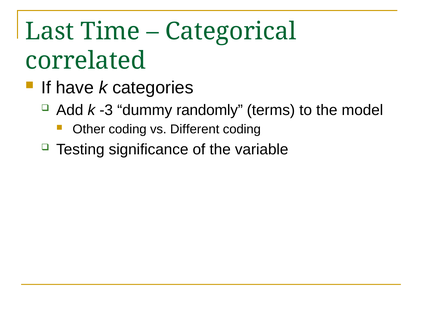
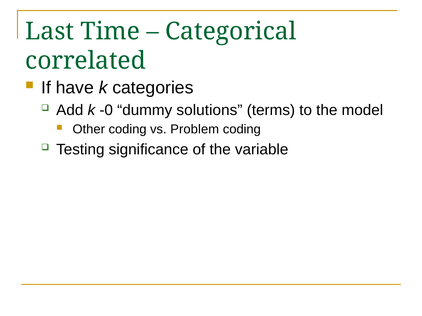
-3: -3 -> -0
randomly: randomly -> solutions
Different: Different -> Problem
